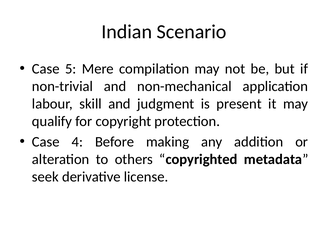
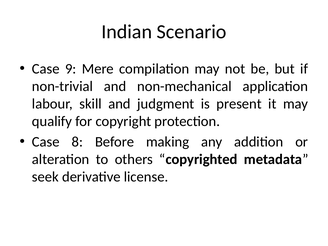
5: 5 -> 9
4: 4 -> 8
